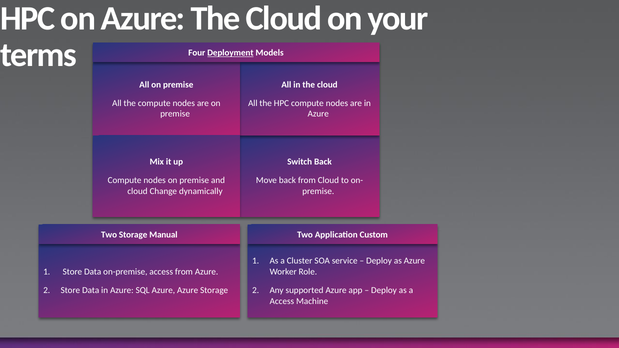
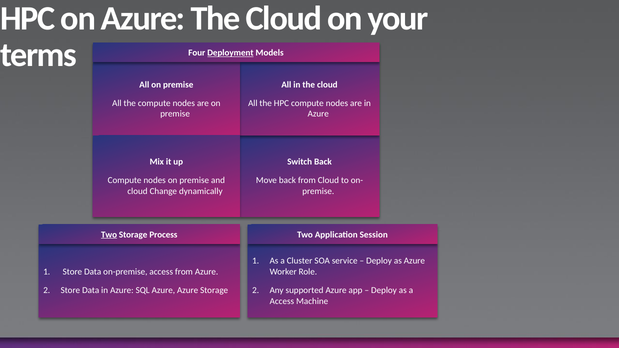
Two at (109, 235) underline: none -> present
Manual: Manual -> Process
Custom: Custom -> Session
